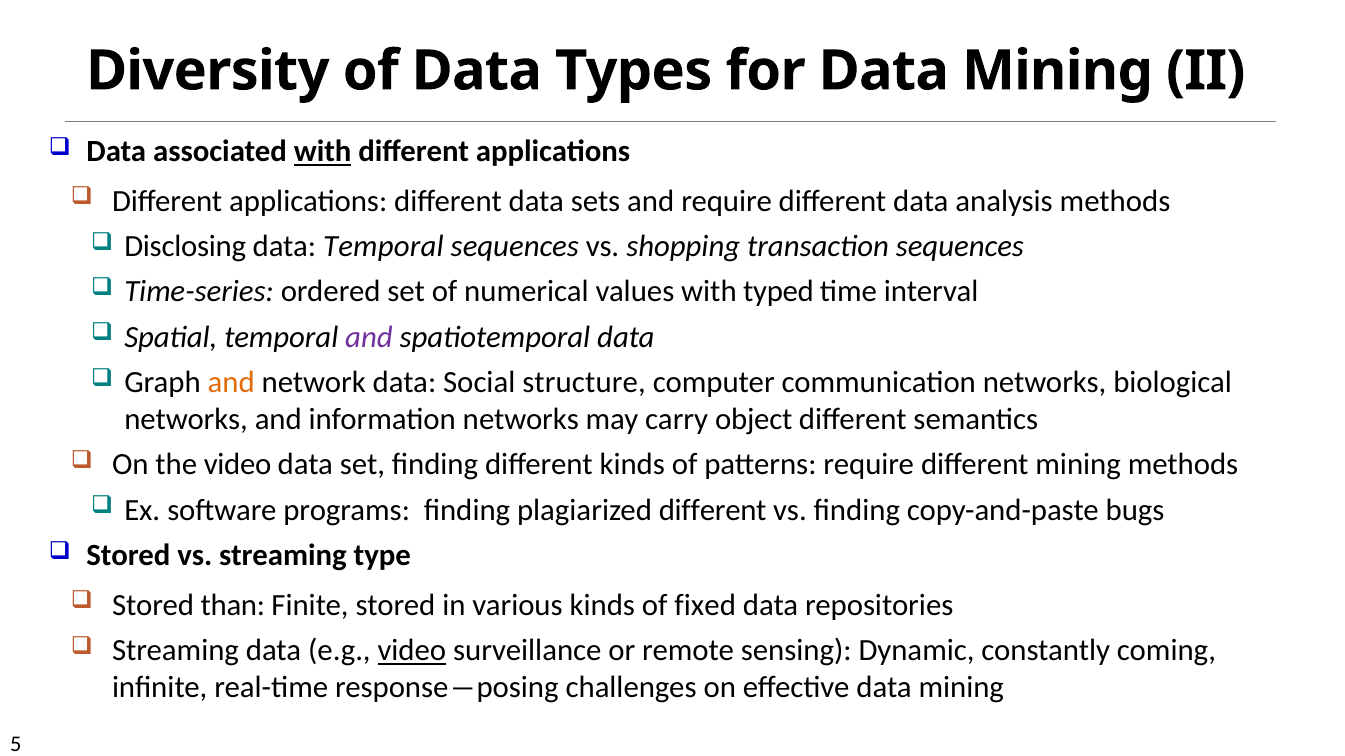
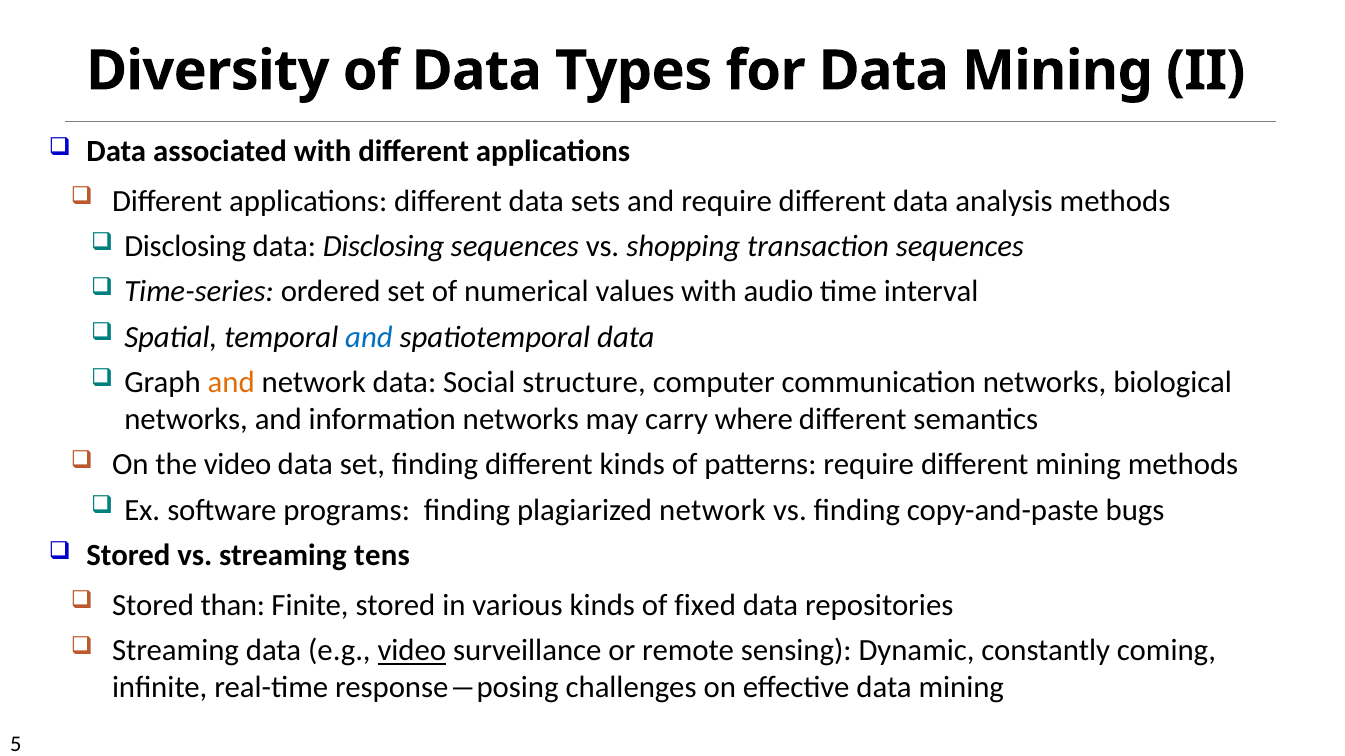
with at (323, 152) underline: present -> none
data Temporal: Temporal -> Disclosing
typed: typed -> audio
and at (369, 337) colour: purple -> blue
object: object -> where
plagiarized different: different -> network
type: type -> tens
